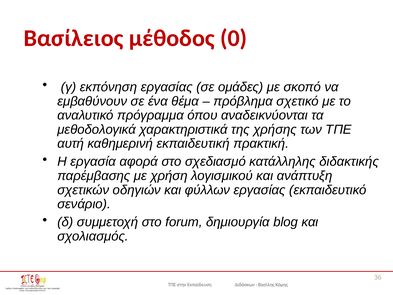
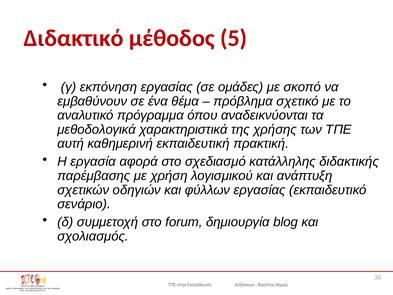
Βασίλειος: Βασίλειος -> Διδακτικό
0: 0 -> 5
